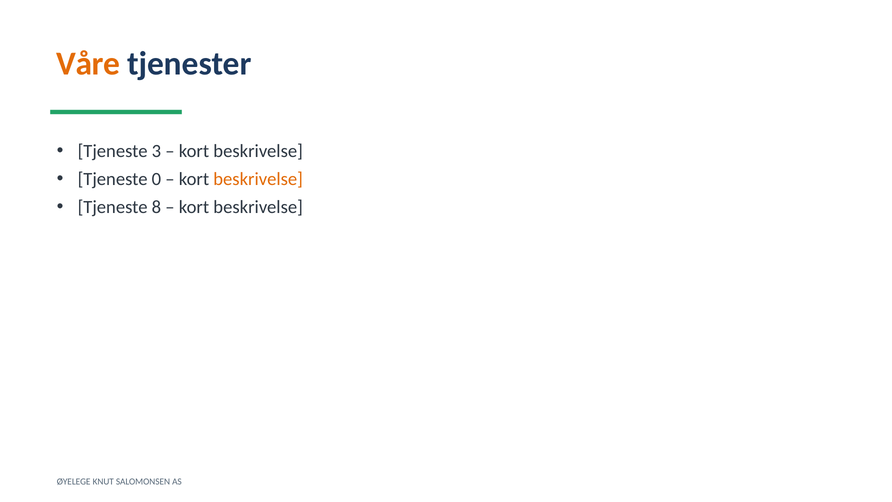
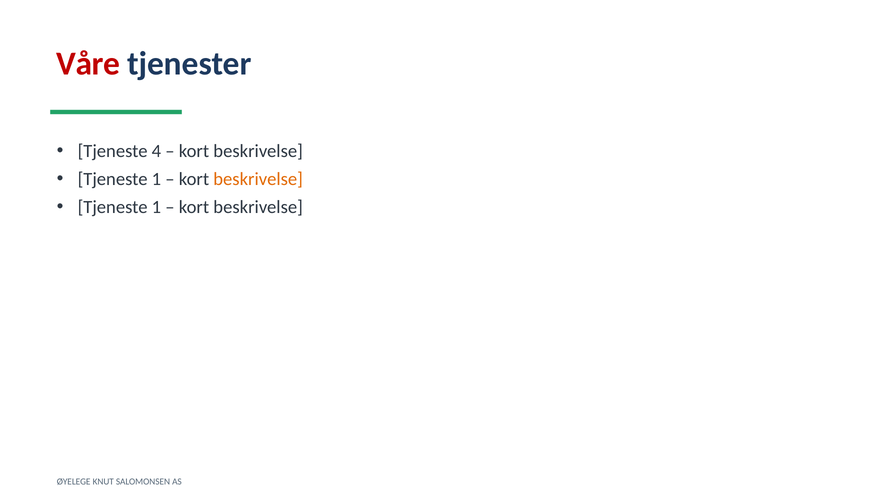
Våre colour: orange -> red
3: 3 -> 4
0 at (156, 179): 0 -> 1
8 at (156, 207): 8 -> 1
